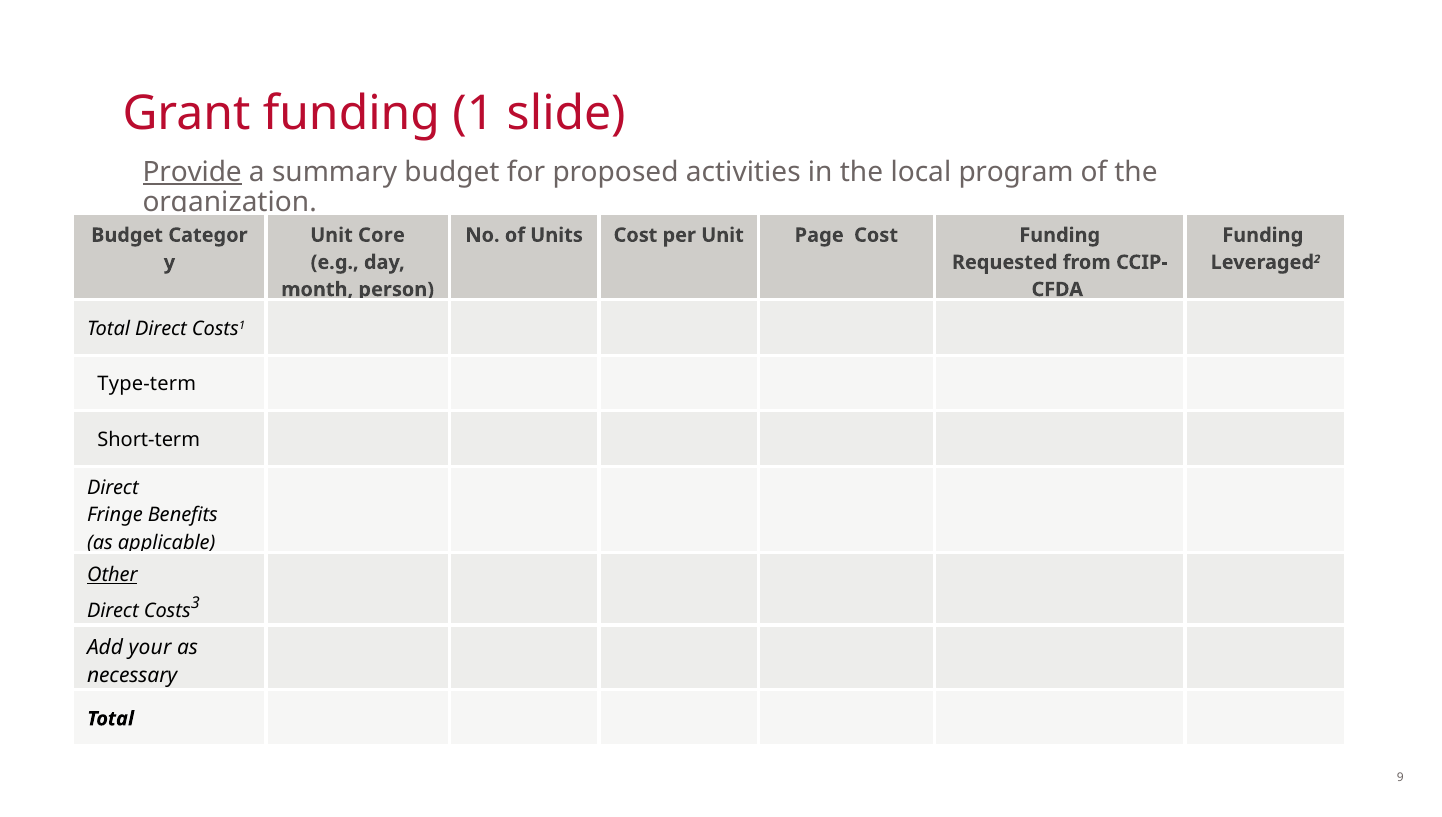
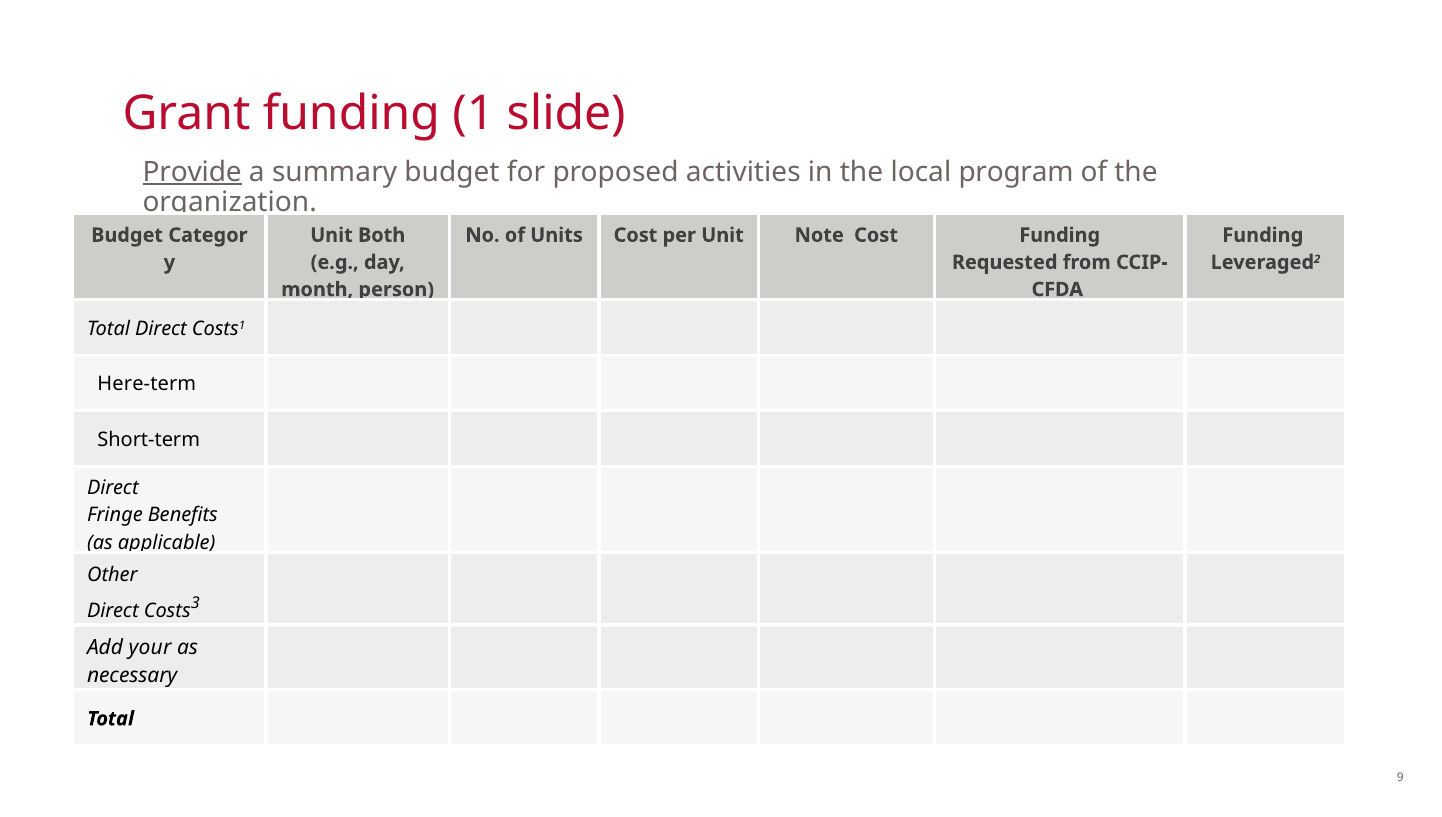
Core: Core -> Both
Page: Page -> Note
Type-term: Type-term -> Here-term
Other underline: present -> none
